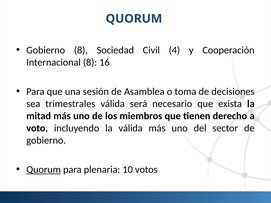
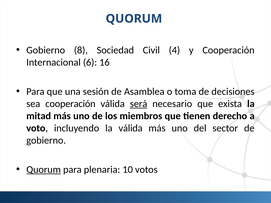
Internacional 8: 8 -> 6
sea trimestrales: trimestrales -> cooperación
será underline: none -> present
